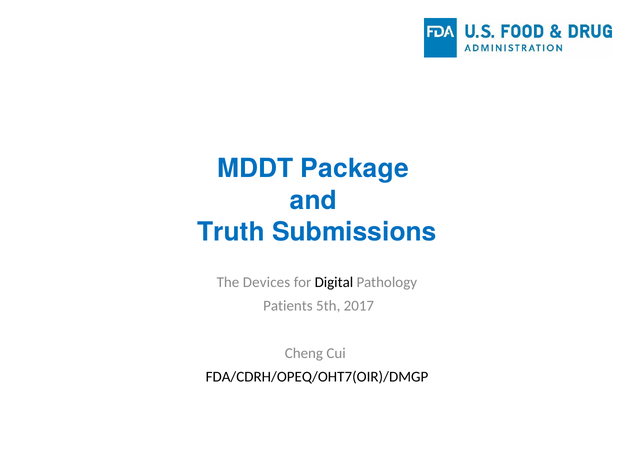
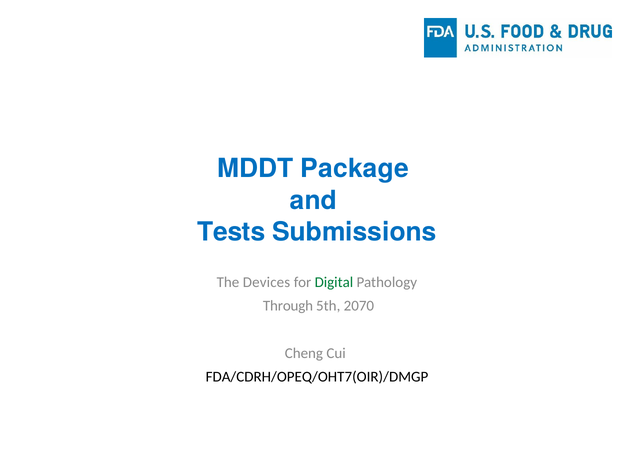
Truth: Truth -> Tests
Digital colour: black -> green
Patients: Patients -> Through
2017: 2017 -> 2070
